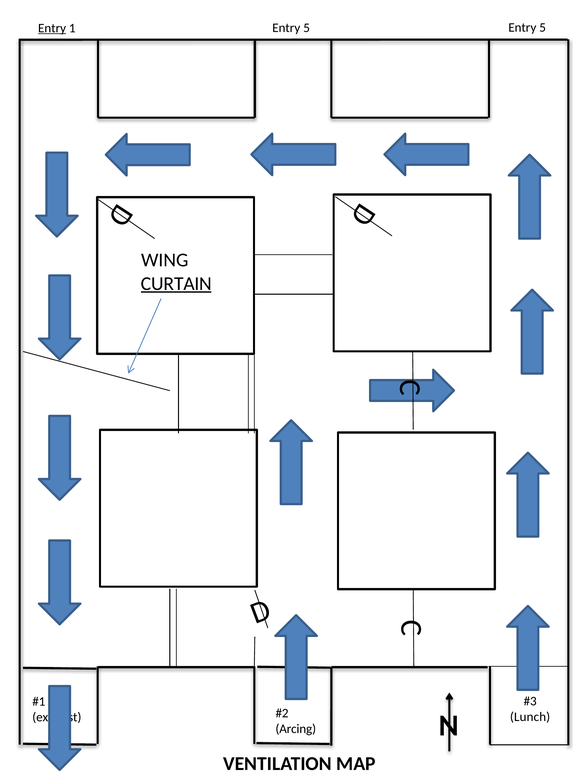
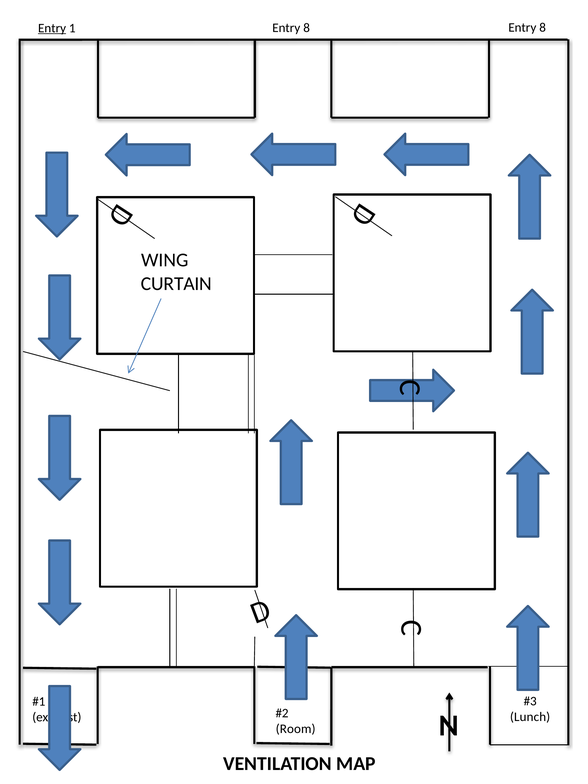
1 Entry 5: 5 -> 8
5 at (543, 27): 5 -> 8
CURTAIN underline: present -> none
Arcing: Arcing -> Room
